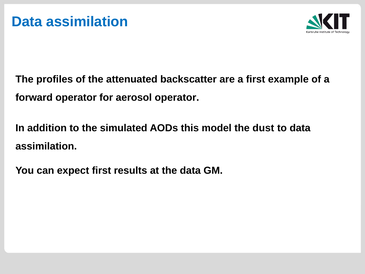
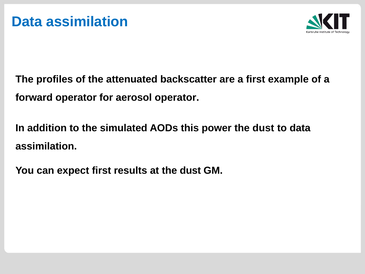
model: model -> power
at the data: data -> dust
